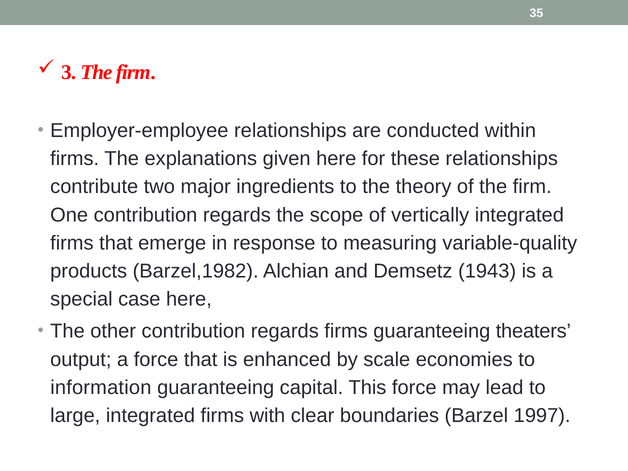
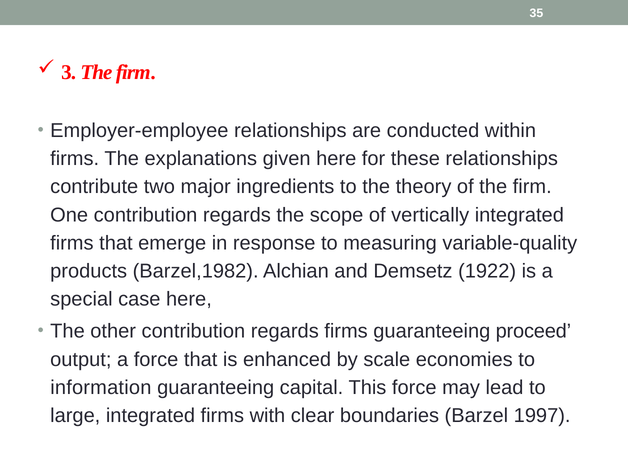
1943: 1943 -> 1922
theaters: theaters -> proceed
